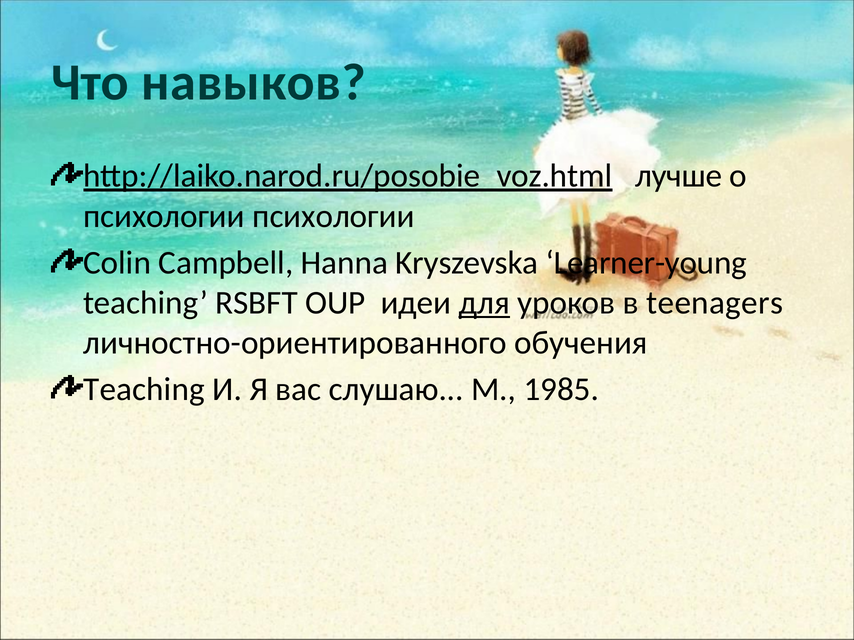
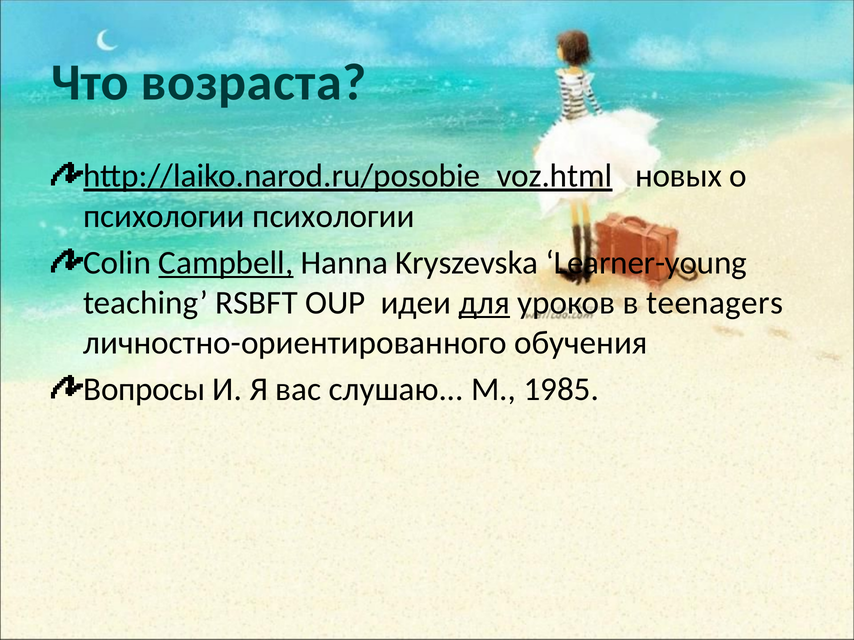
навыков: навыков -> возраста
лучше: лучше -> новых
Campbell underline: none -> present
Teaching at (144, 389): Teaching -> Вопросы
